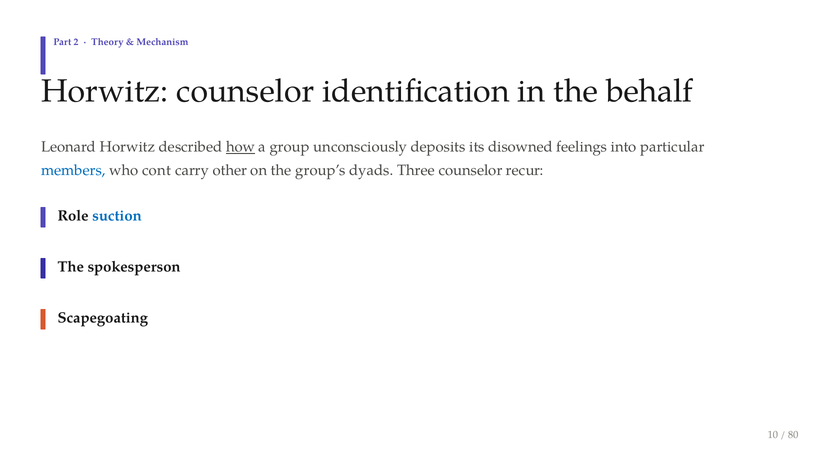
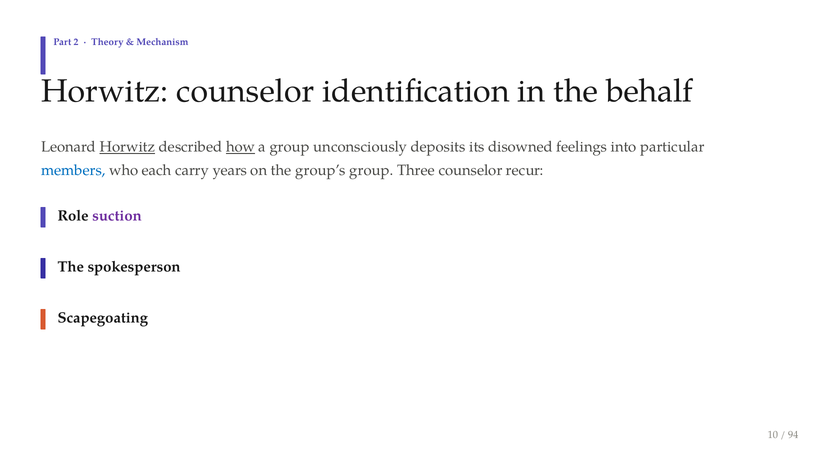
Horwitz at (127, 147) underline: none -> present
cont: cont -> each
other: other -> years
group’s dyads: dyads -> group
suction colour: blue -> purple
80: 80 -> 94
